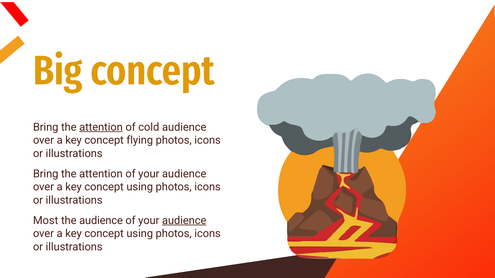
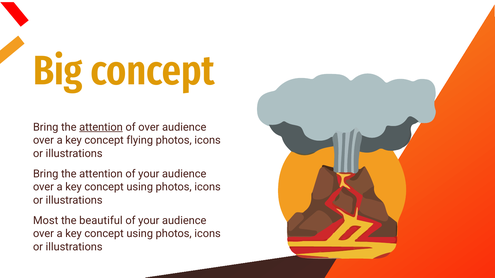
of cold: cold -> over
the audience: audience -> beautiful
audience at (184, 221) underline: present -> none
